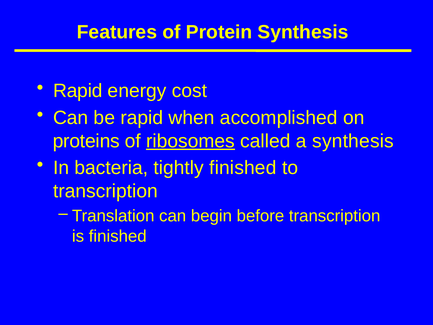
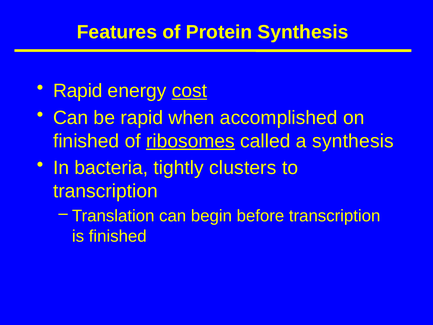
cost underline: none -> present
proteins at (86, 141): proteins -> finished
tightly finished: finished -> clusters
